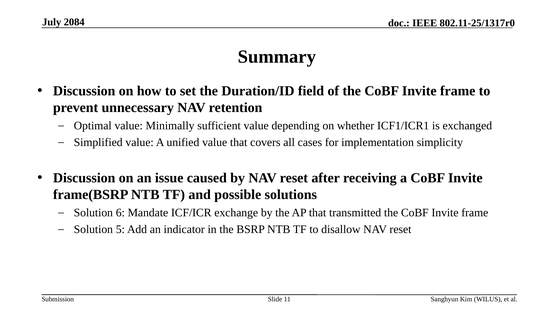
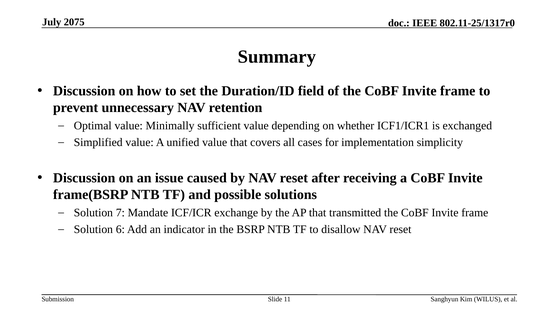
2084: 2084 -> 2075
6: 6 -> 7
5: 5 -> 6
